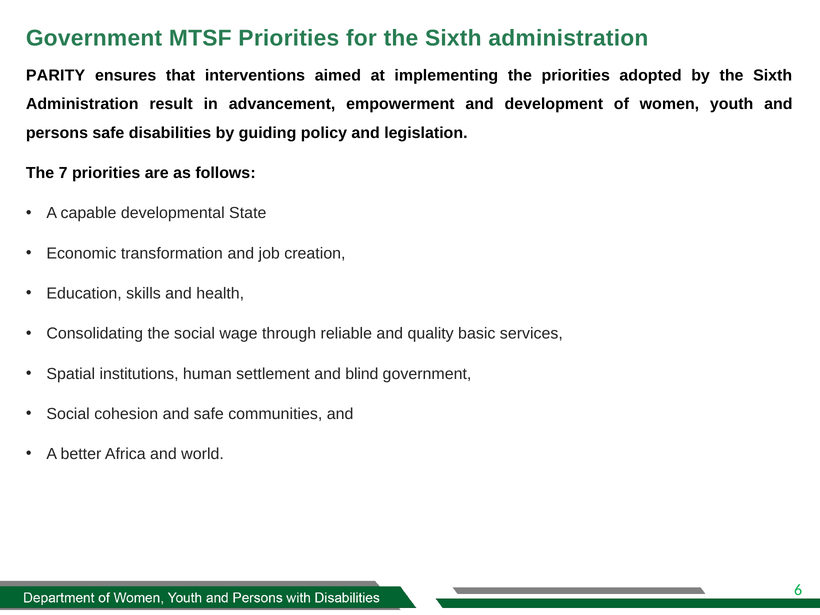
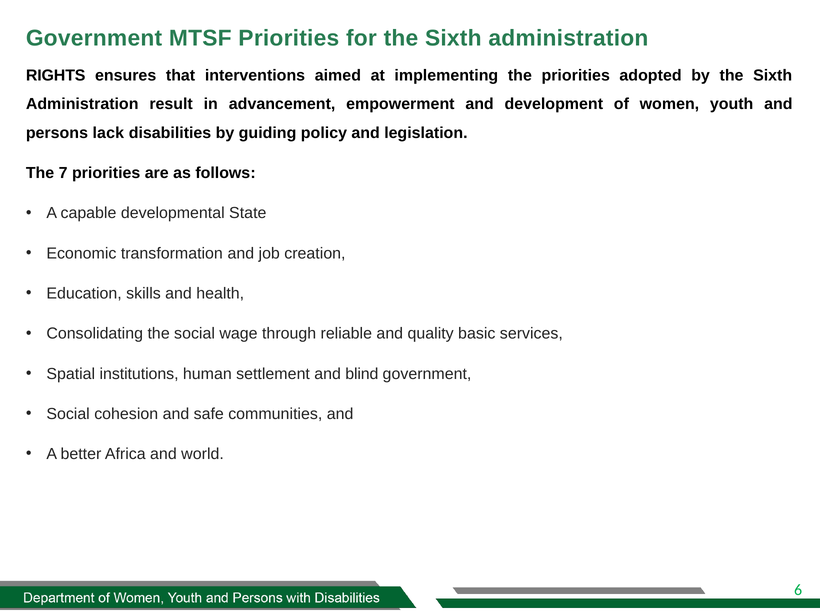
PARITY: PARITY -> RIGHTS
persons safe: safe -> lack
